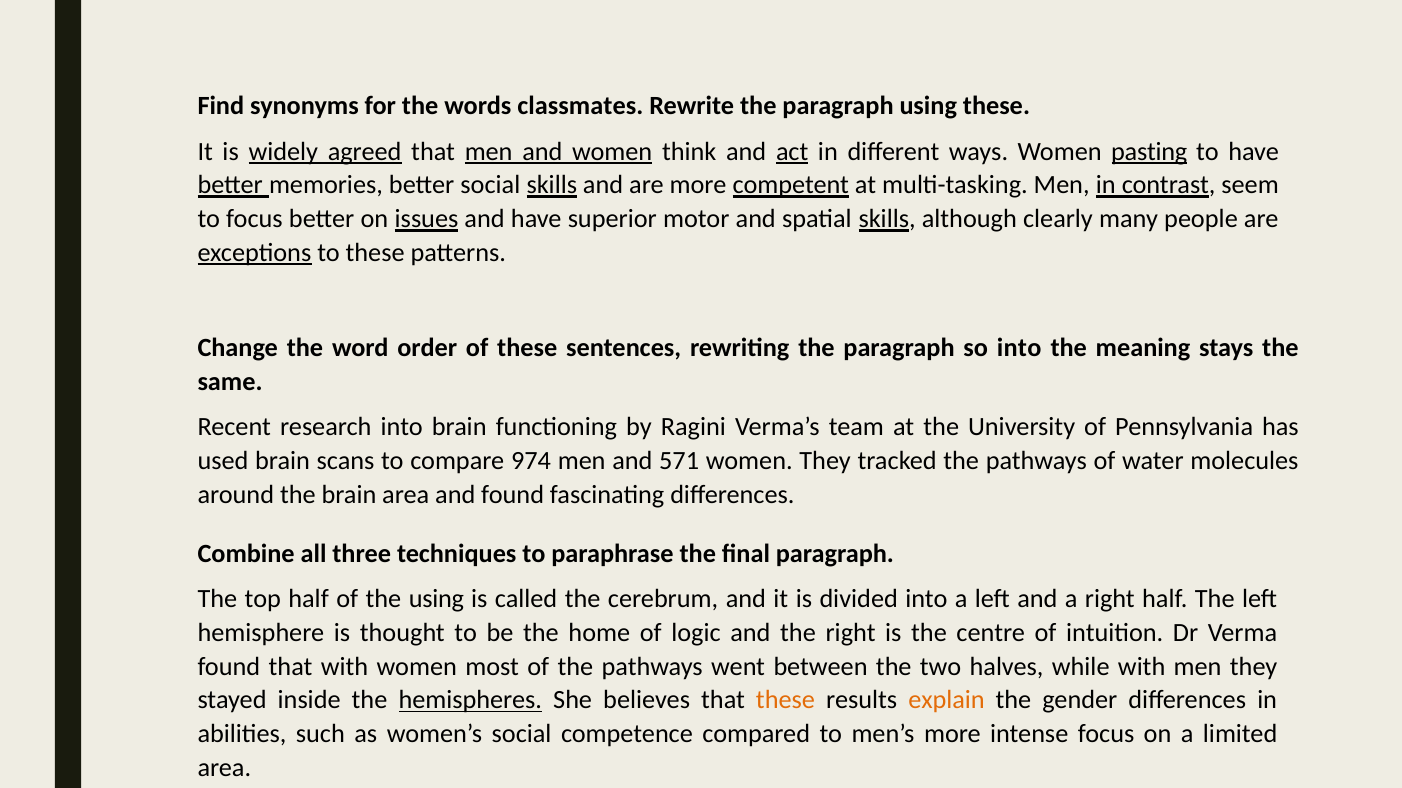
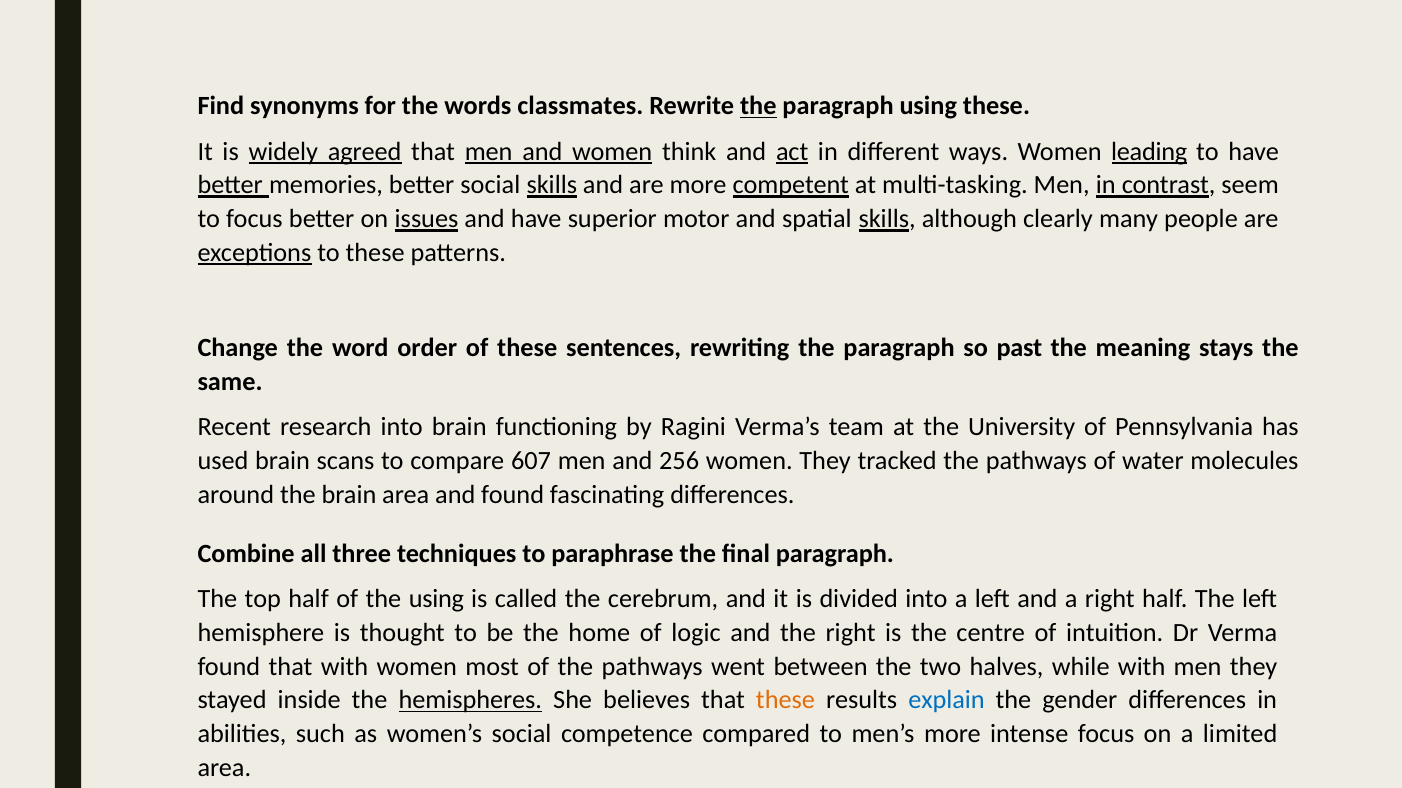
the at (758, 106) underline: none -> present
pasting: pasting -> leading
so into: into -> past
974: 974 -> 607
571: 571 -> 256
explain colour: orange -> blue
